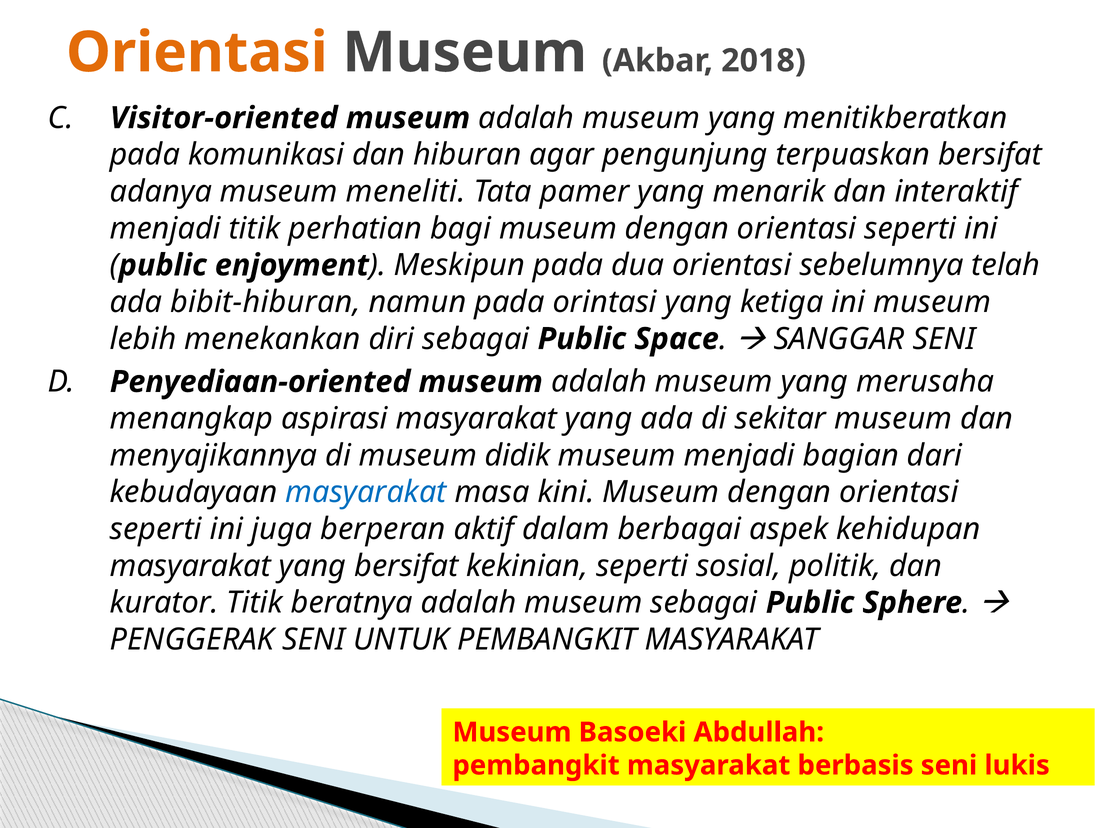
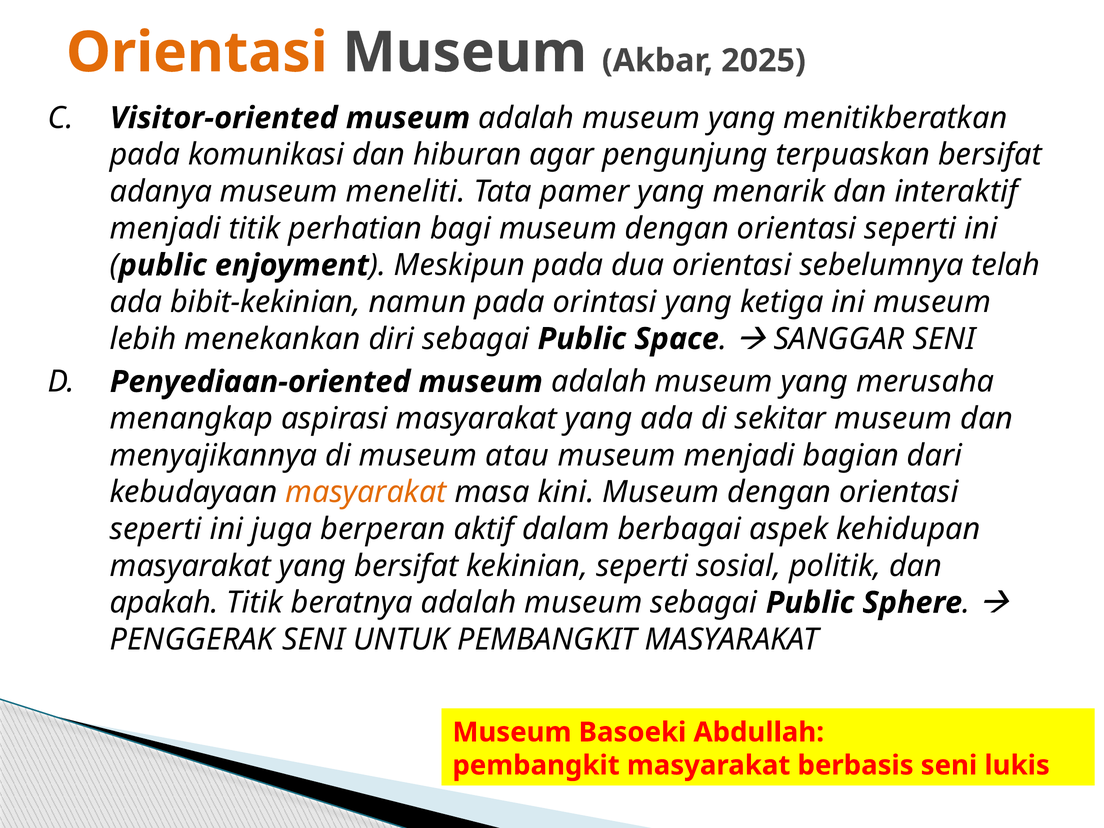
2018: 2018 -> 2025
bibit-hiburan: bibit-hiburan -> bibit-kekinian
didik: didik -> atau
masyarakat at (366, 492) colour: blue -> orange
kurator: kurator -> apakah
